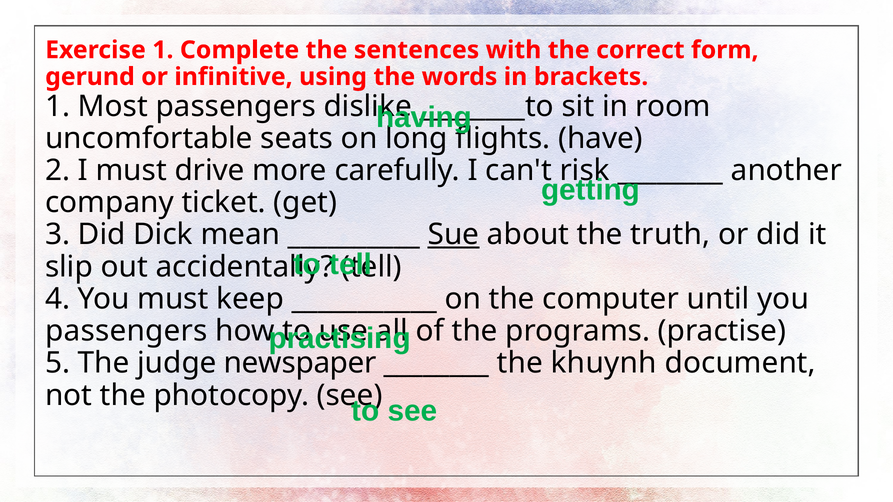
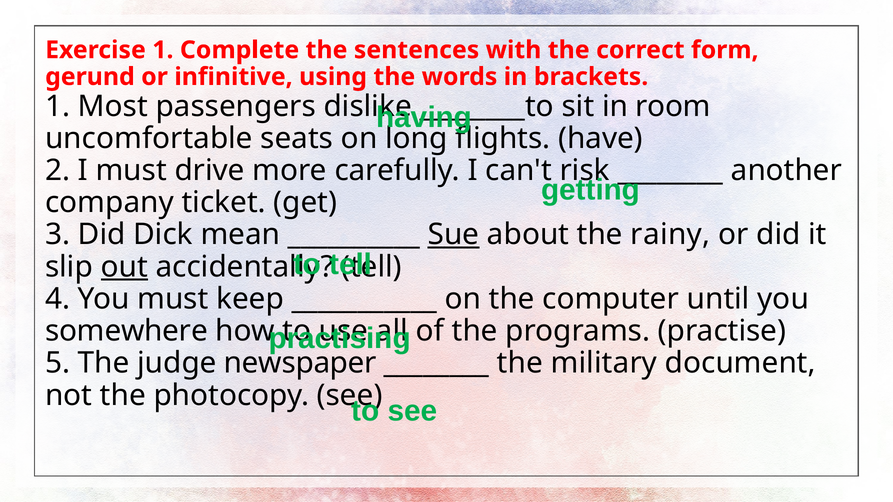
truth: truth -> rainy
out underline: none -> present
passengers at (126, 331): passengers -> somewhere
khuynh: khuynh -> military
